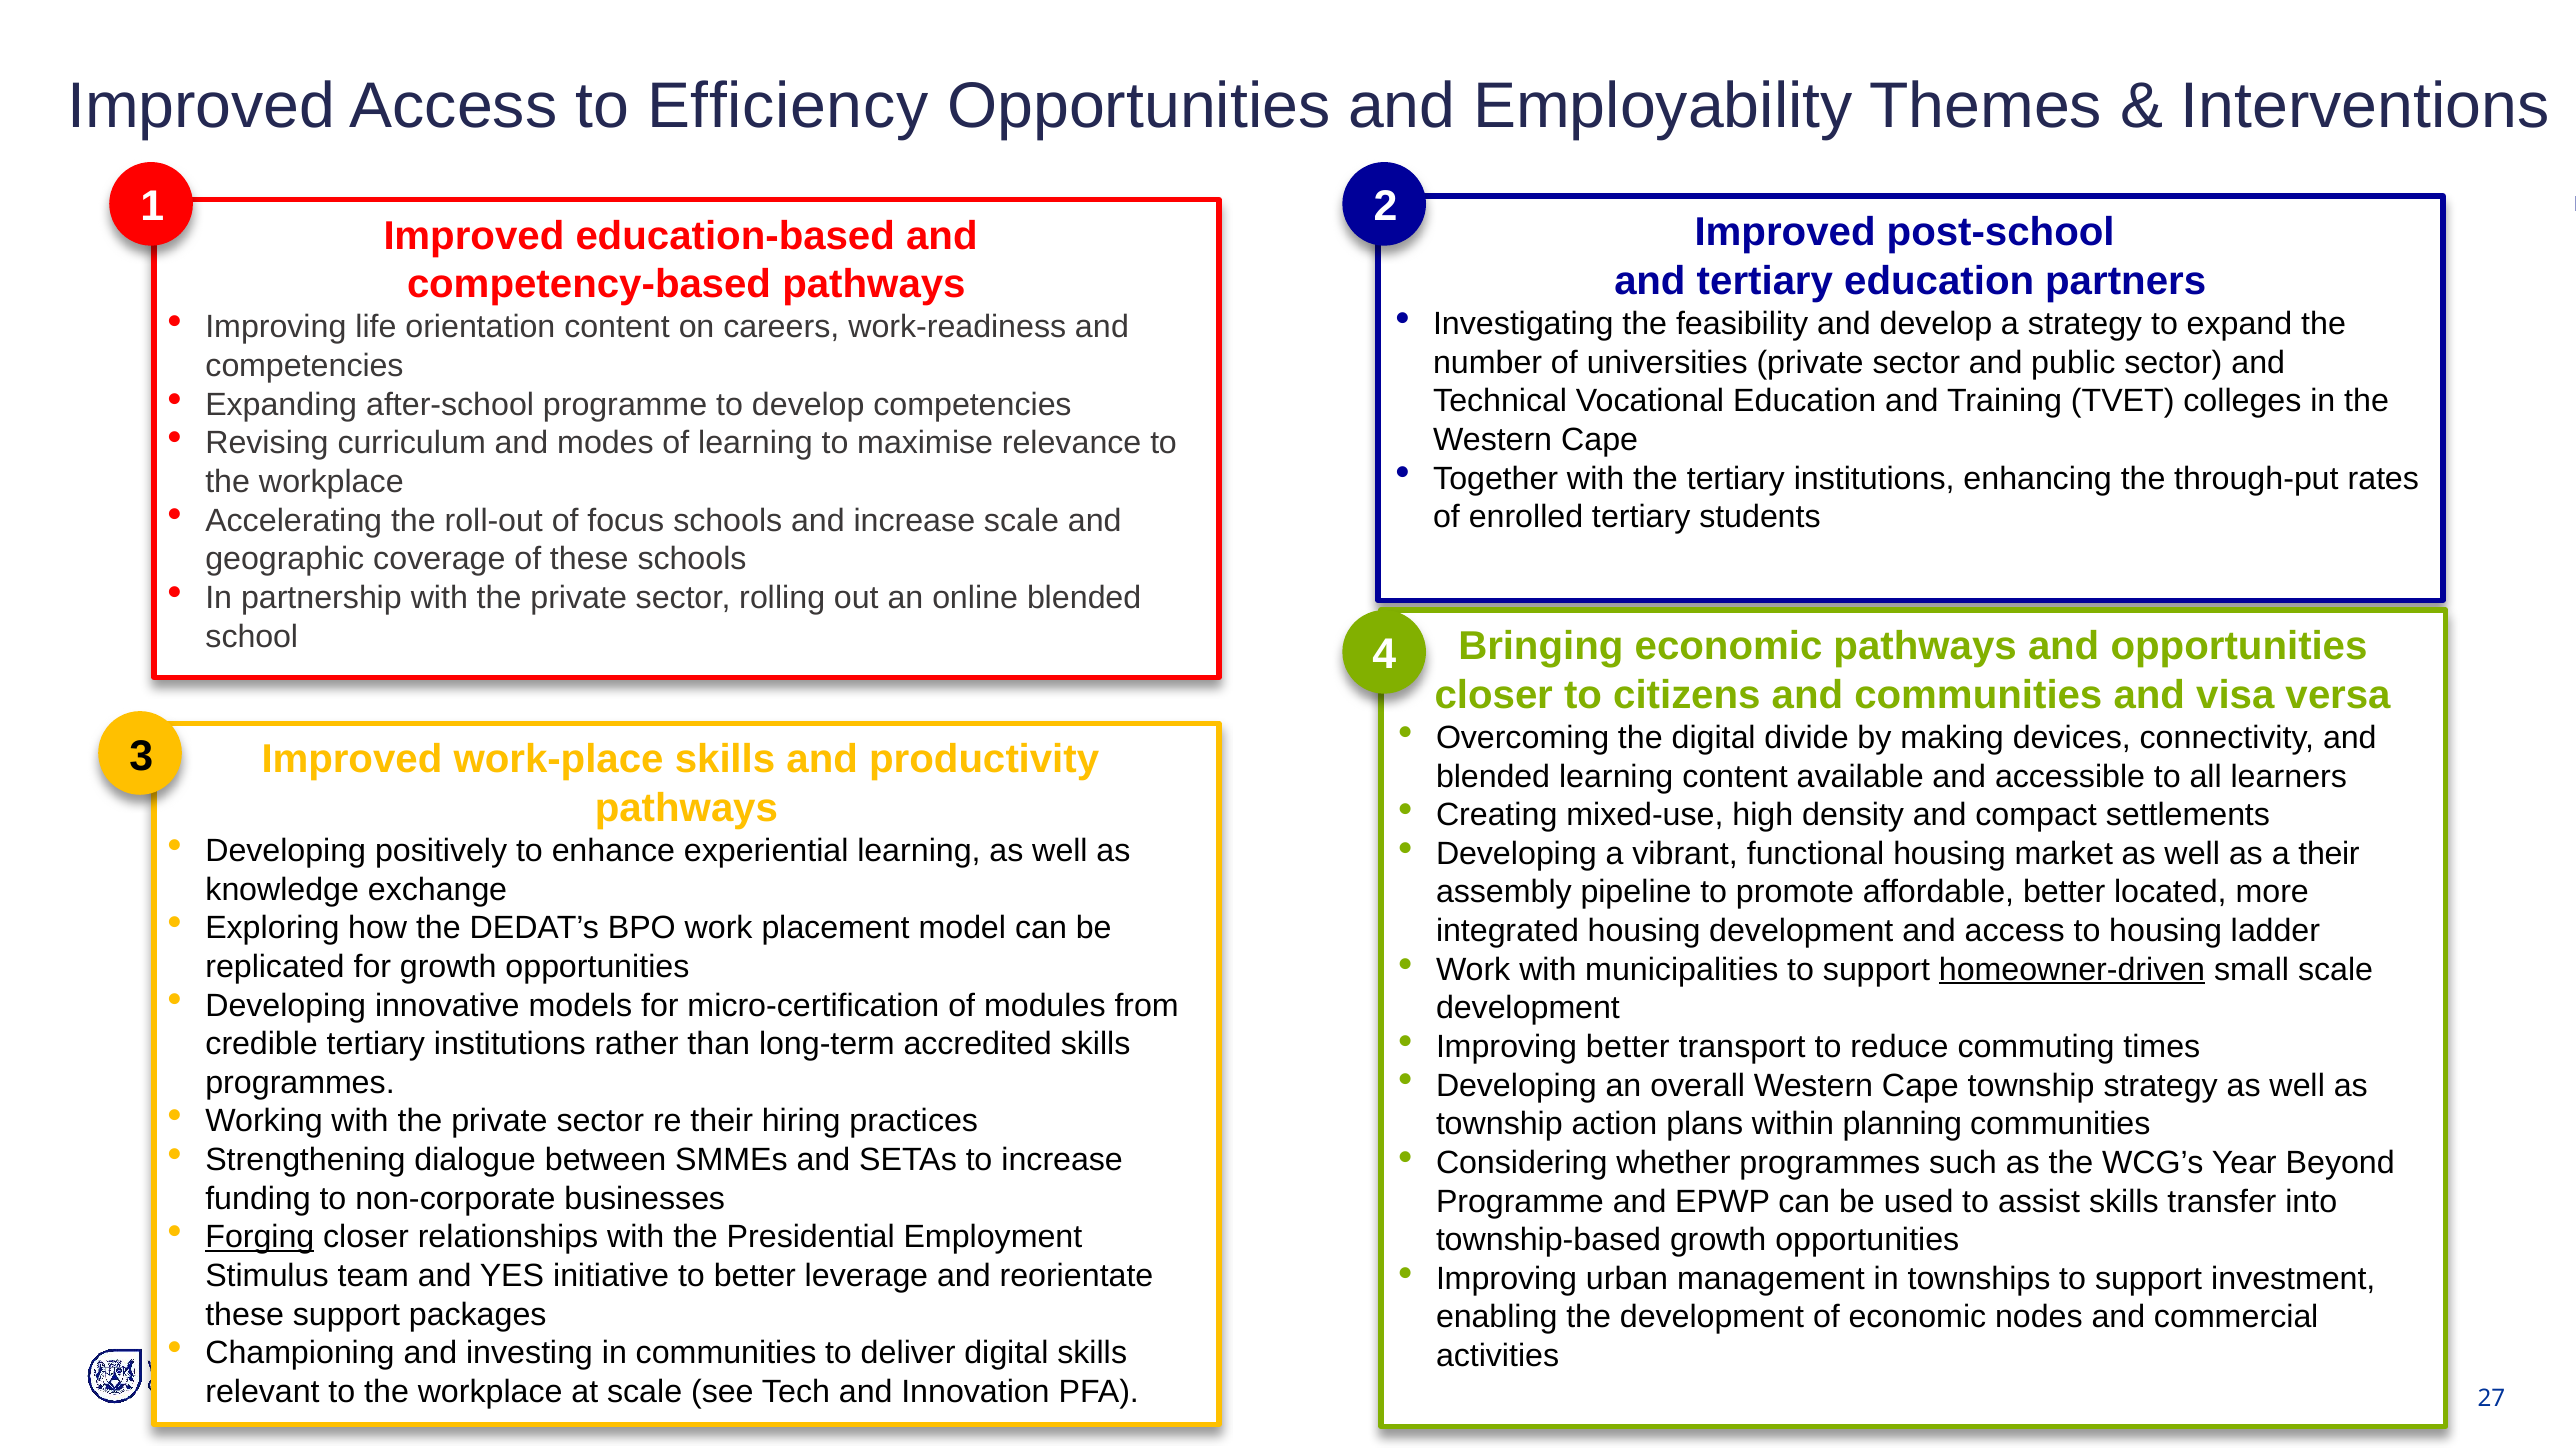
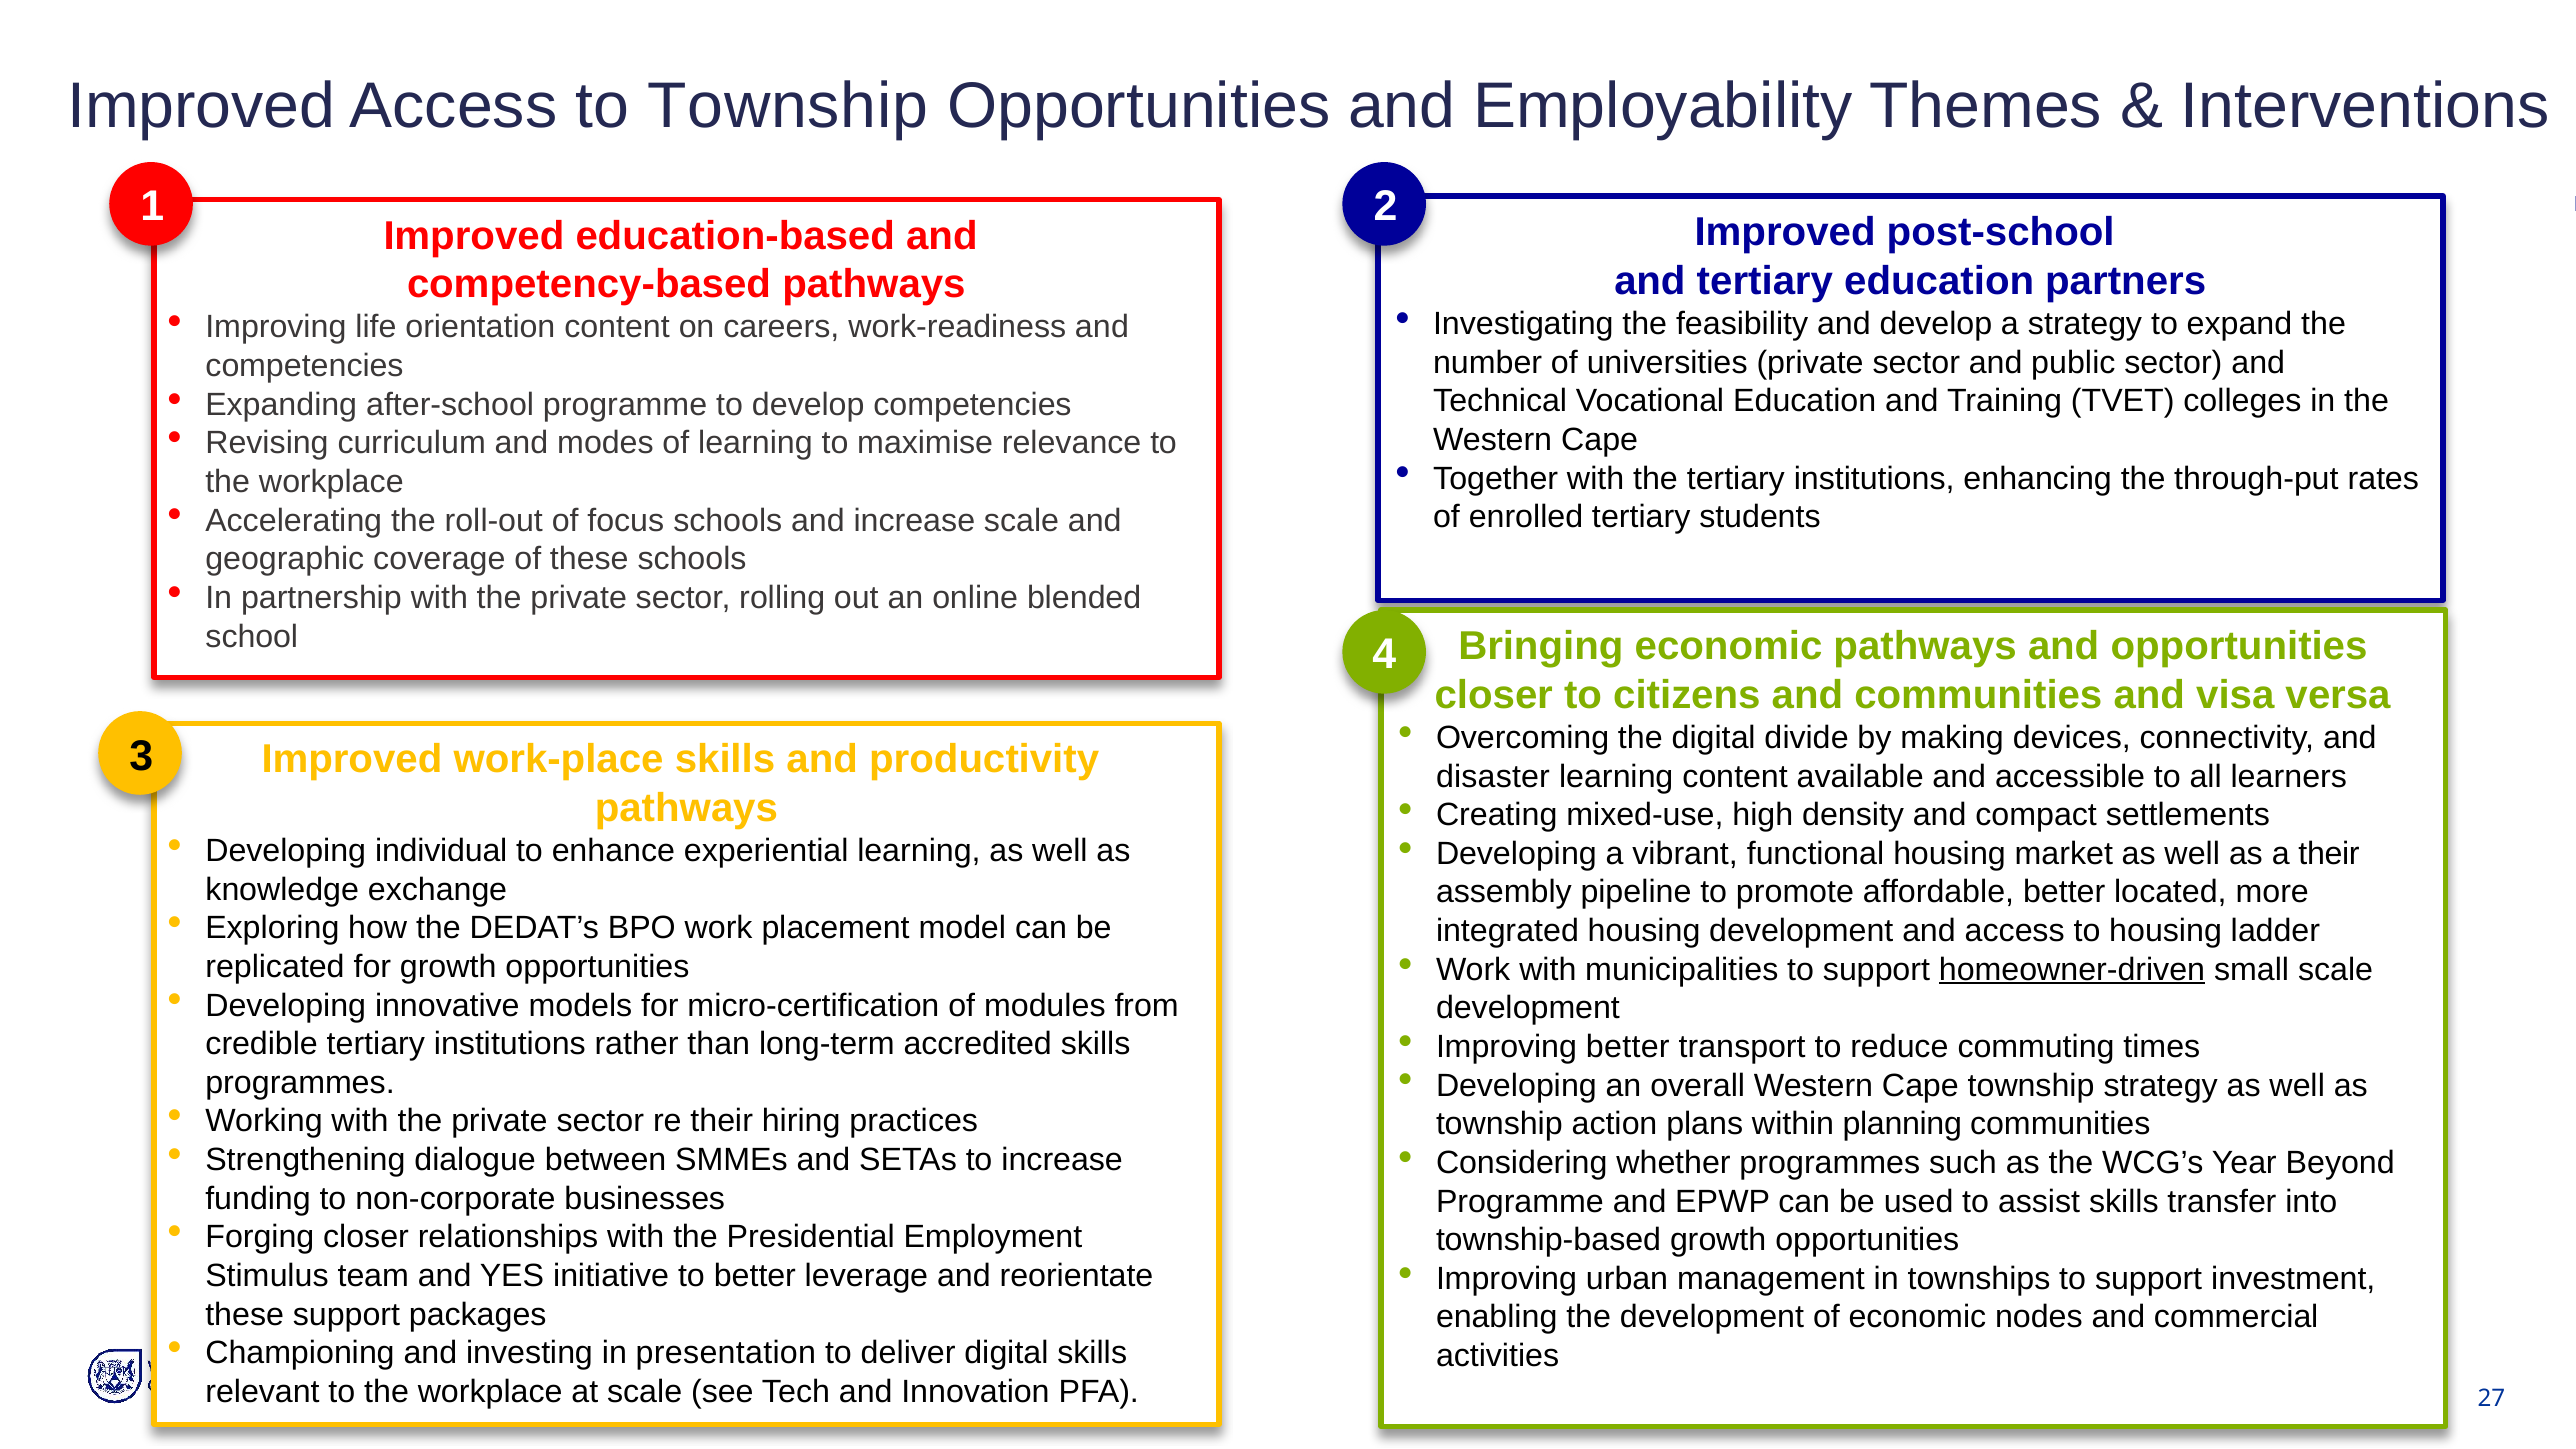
to Efficiency: Efficiency -> Township
blended at (1493, 776): blended -> disaster
positively: positively -> individual
Forging underline: present -> none
in communities: communities -> presentation
